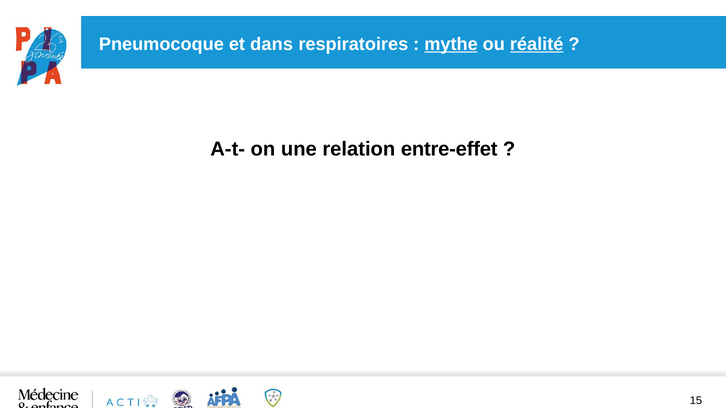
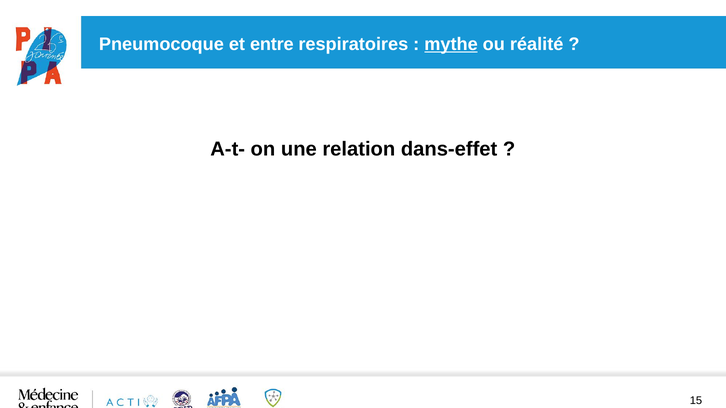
dans: dans -> entre
réalité underline: present -> none
entre-effet: entre-effet -> dans-effet
